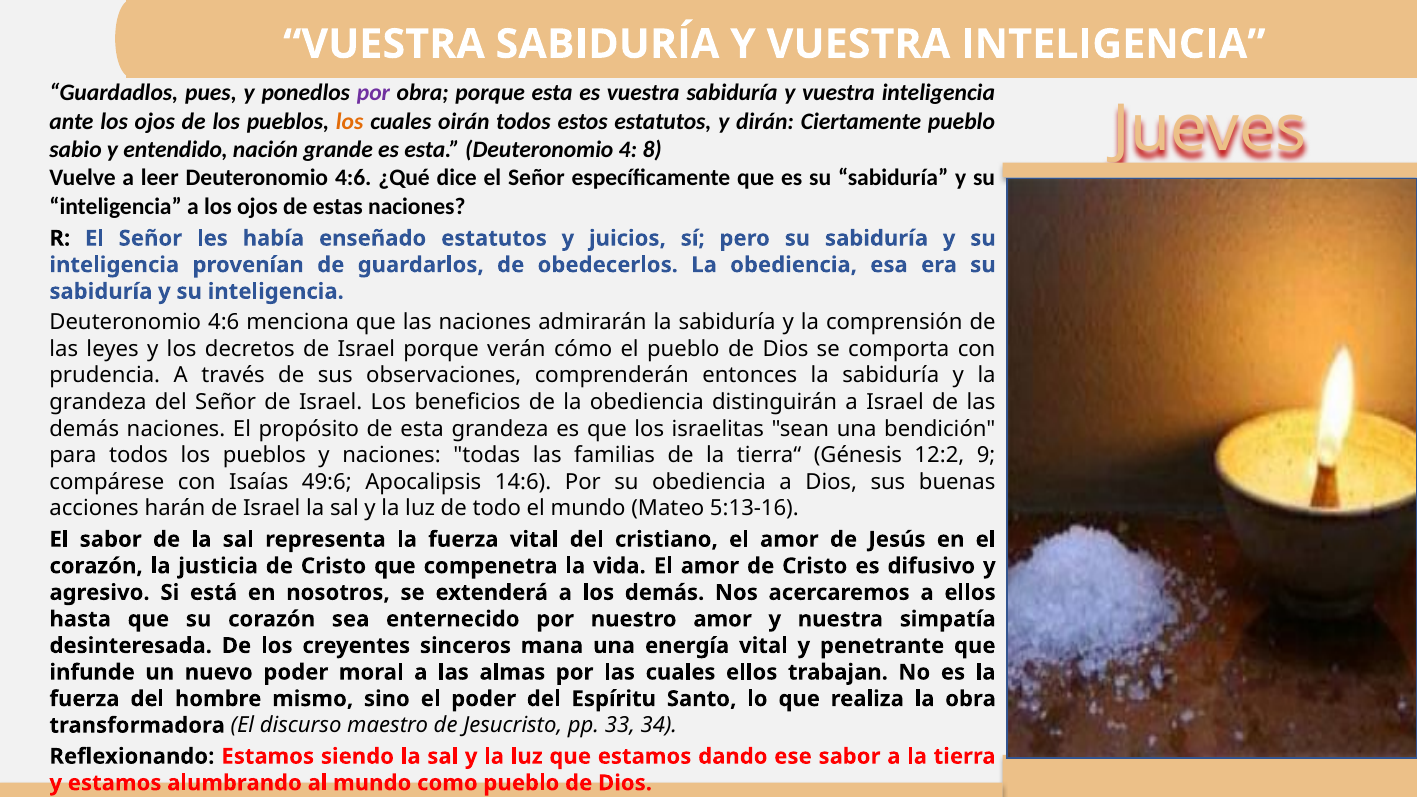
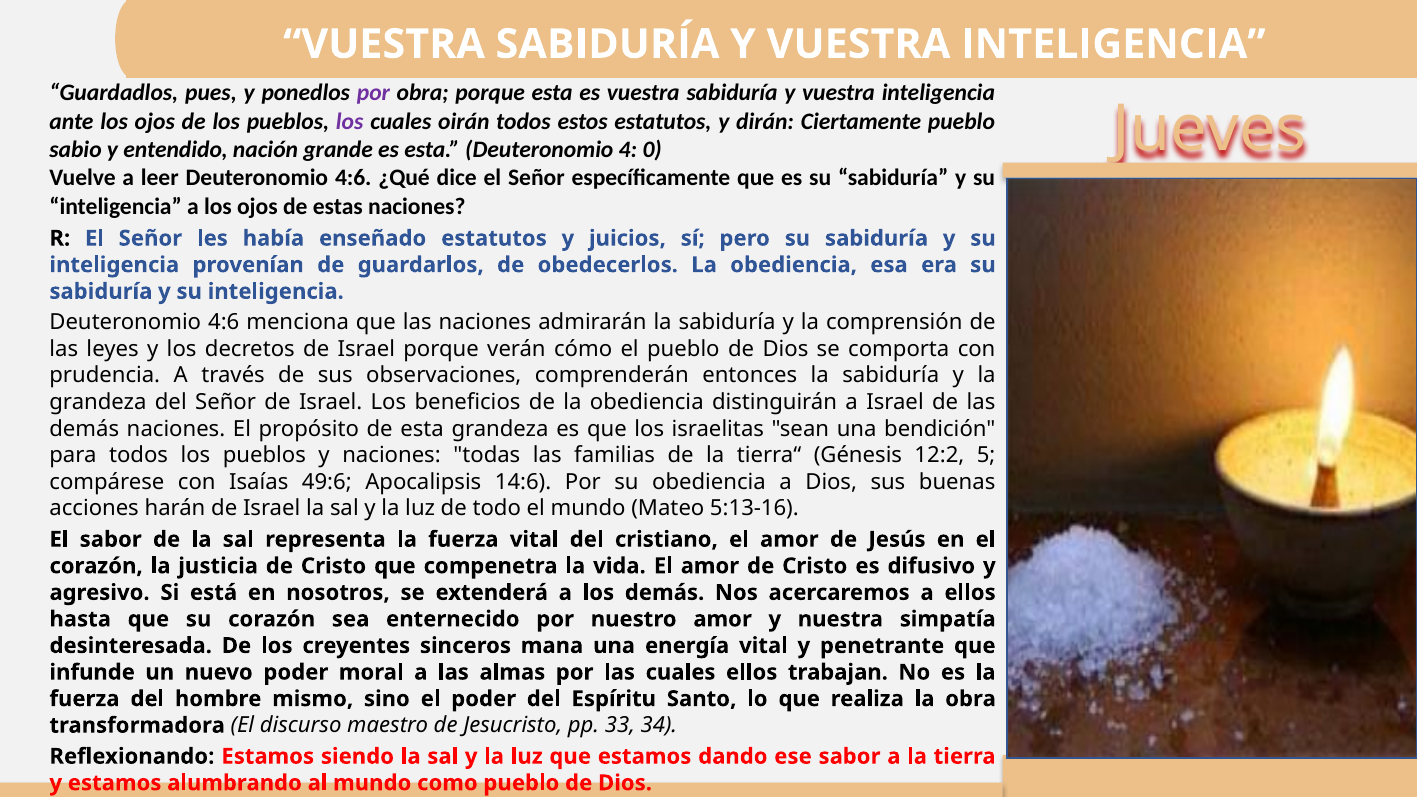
los at (350, 121) colour: orange -> purple
8: 8 -> 0
9: 9 -> 5
